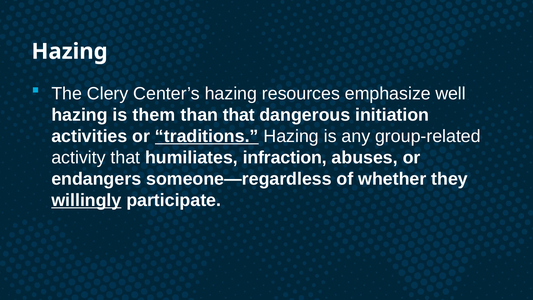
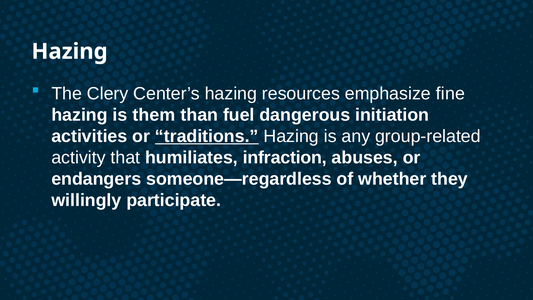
well: well -> fine
than that: that -> fuel
willingly underline: present -> none
